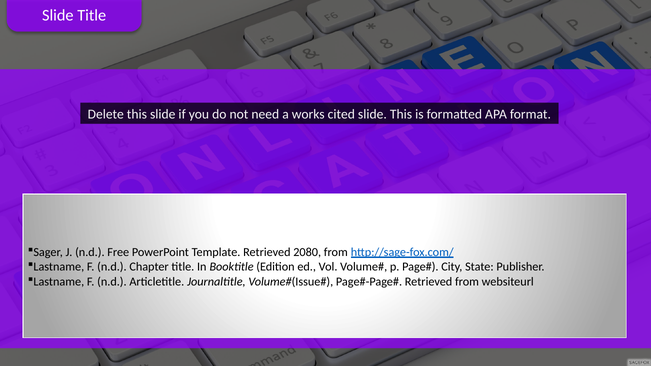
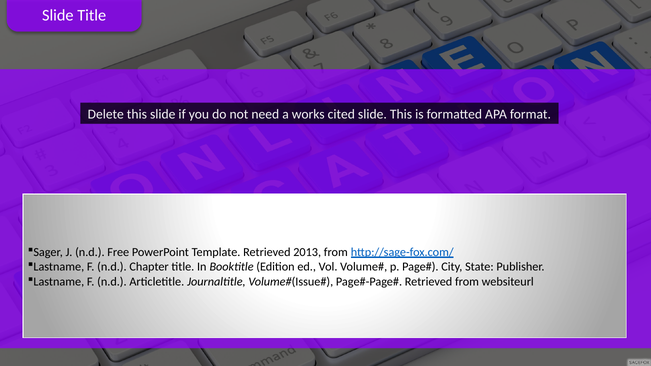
2080: 2080 -> 2013
